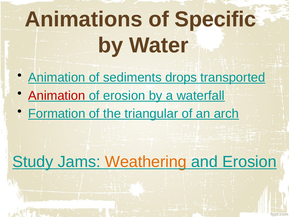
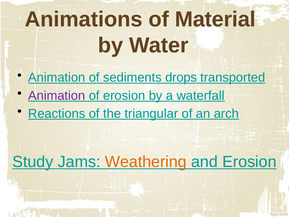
Specific: Specific -> Material
Animation at (57, 95) colour: red -> purple
Formation: Formation -> Reactions
